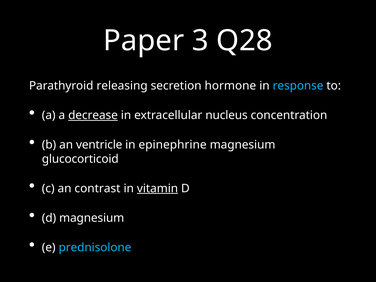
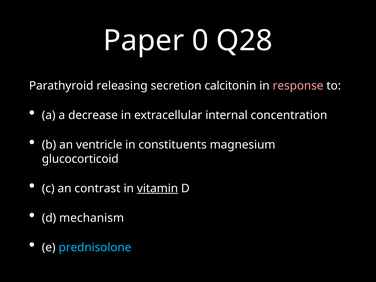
3: 3 -> 0
hormone: hormone -> calcitonin
response colour: light blue -> pink
decrease underline: present -> none
nucleus: nucleus -> internal
epinephrine: epinephrine -> constituents
d magnesium: magnesium -> mechanism
